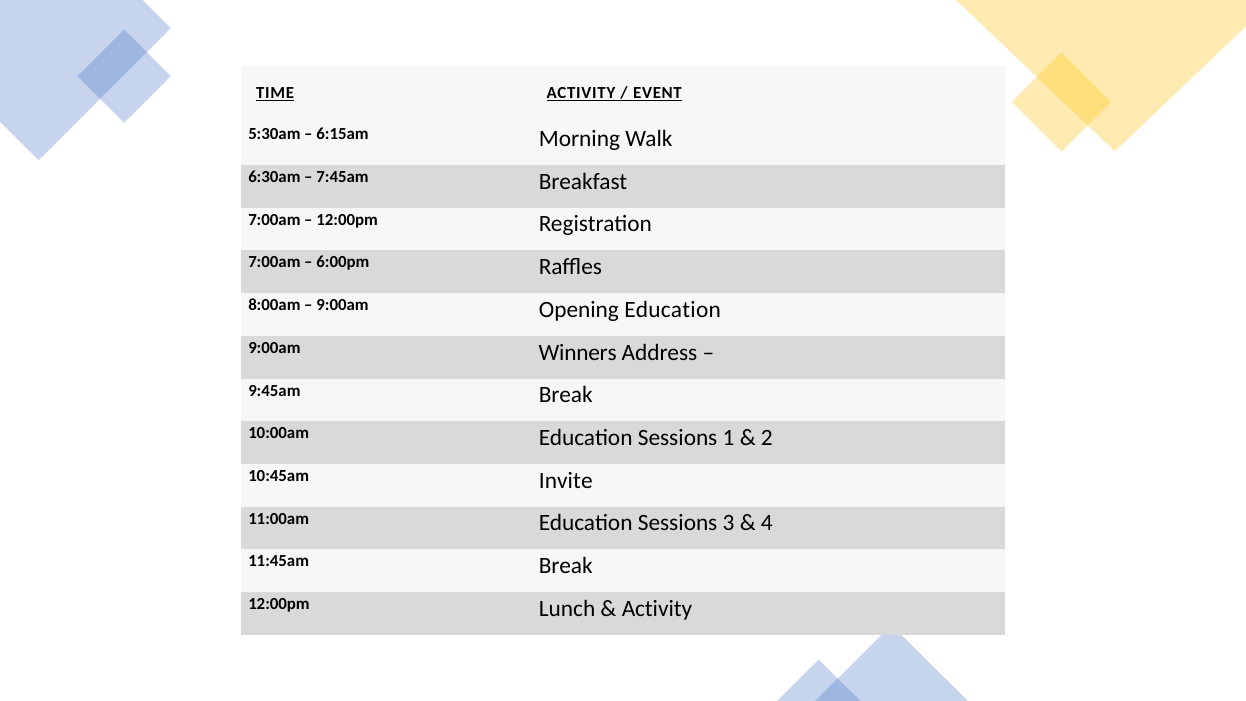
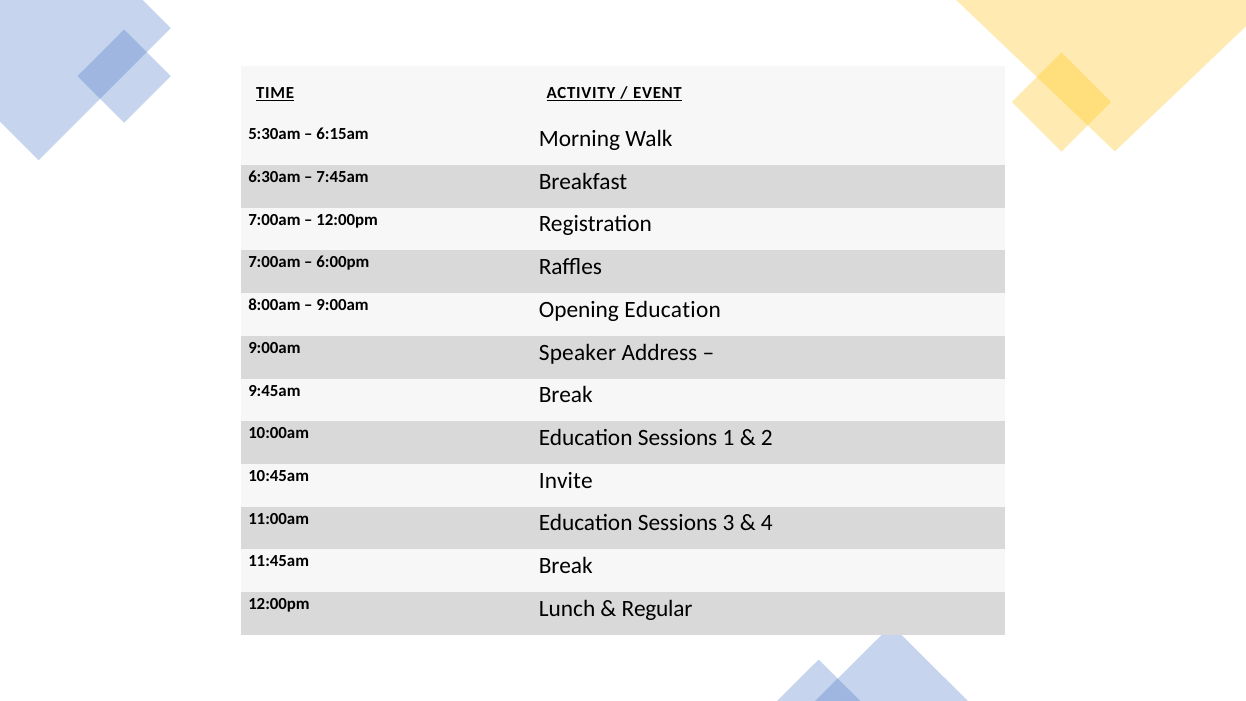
Winners: Winners -> Speaker
Activity at (657, 609): Activity -> Regular
